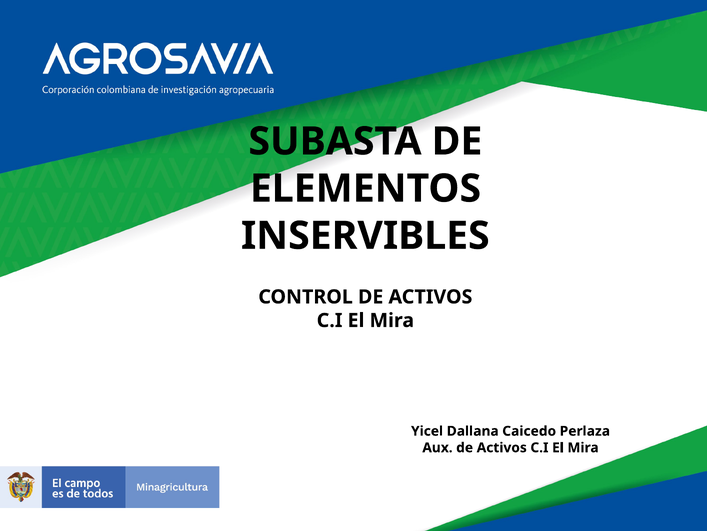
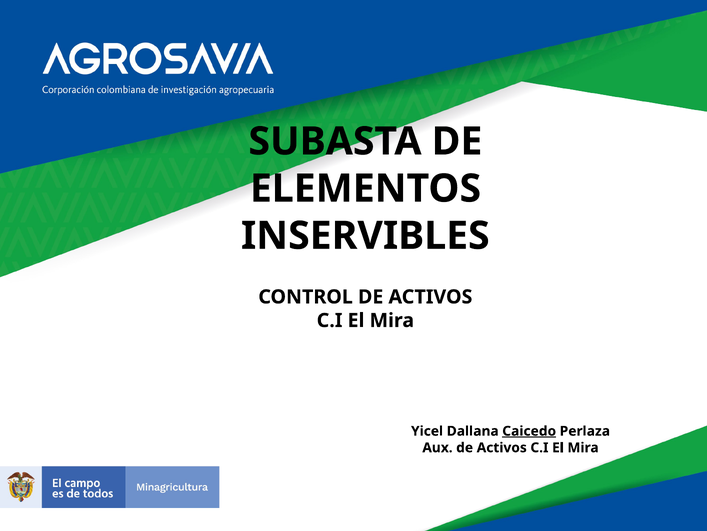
Caicedo underline: none -> present
